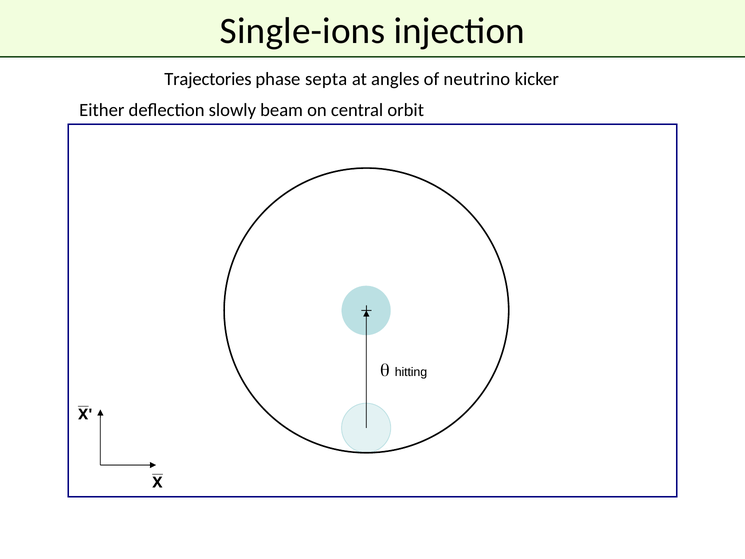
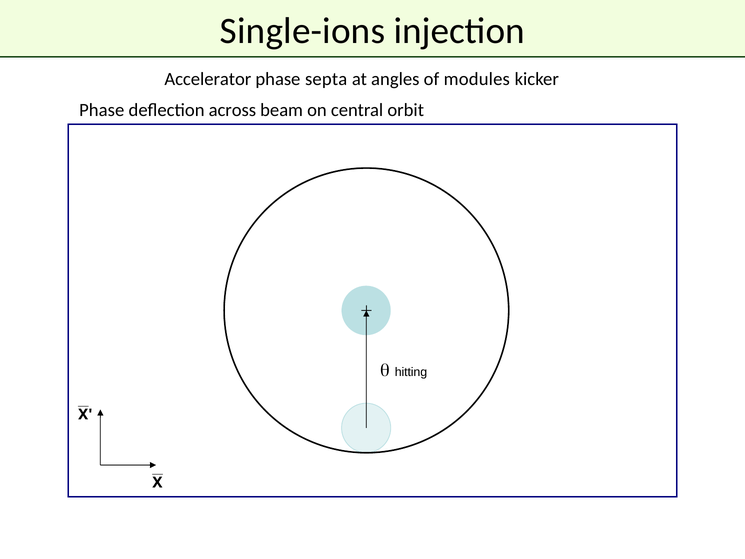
Trajectories: Trajectories -> Accelerator
neutrino: neutrino -> modules
Either at (102, 110): Either -> Phase
slowly: slowly -> across
